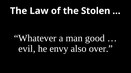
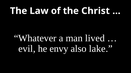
Stolen: Stolen -> Christ
good: good -> lived
over: over -> lake
